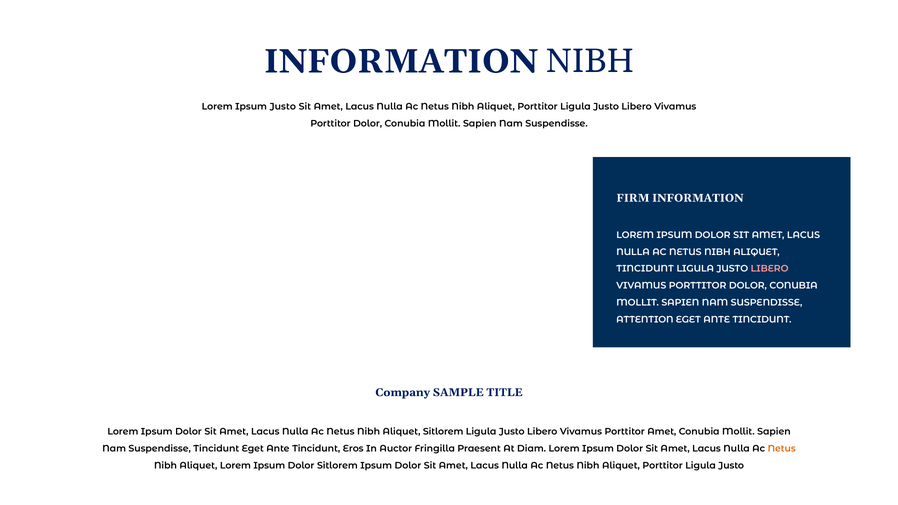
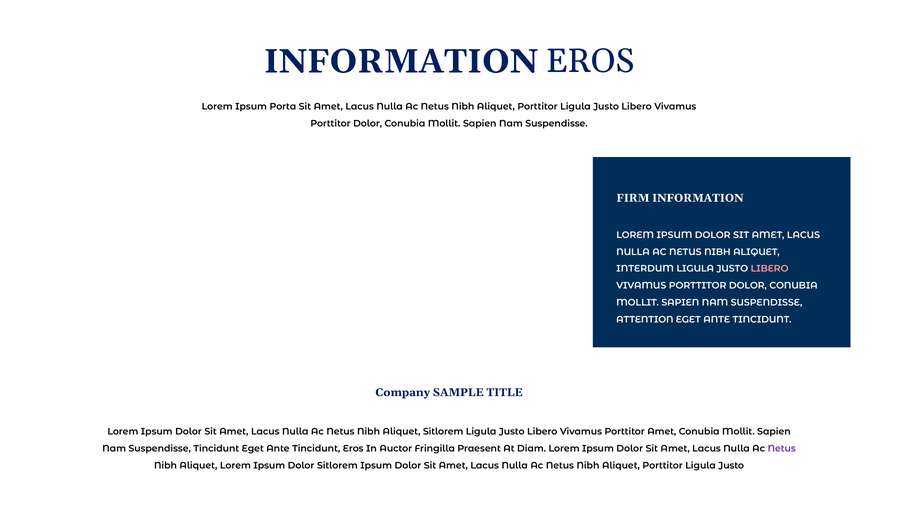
INFORMATION NIBH: NIBH -> EROS
Ipsum Justo: Justo -> Porta
TINCIDUNT at (645, 269): TINCIDUNT -> INTERDUM
Netus at (782, 449) colour: orange -> purple
